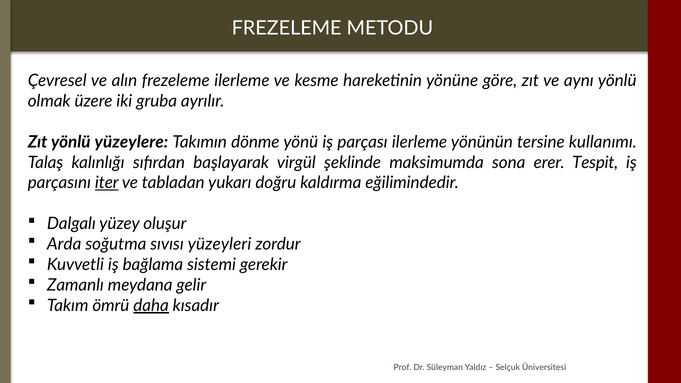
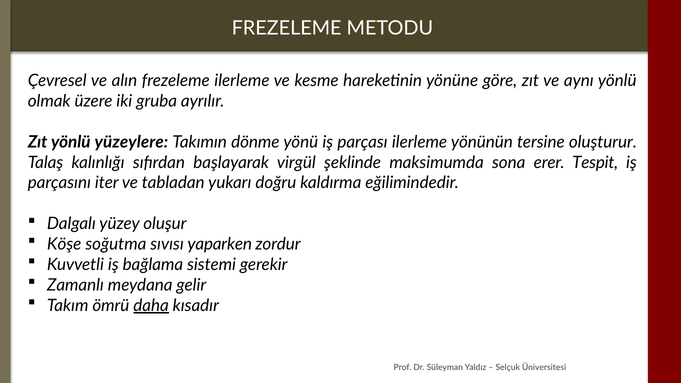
kullanımı: kullanımı -> oluşturur
iter underline: present -> none
Arda: Arda -> Köşe
yüzeyleri: yüzeyleri -> yaparken
